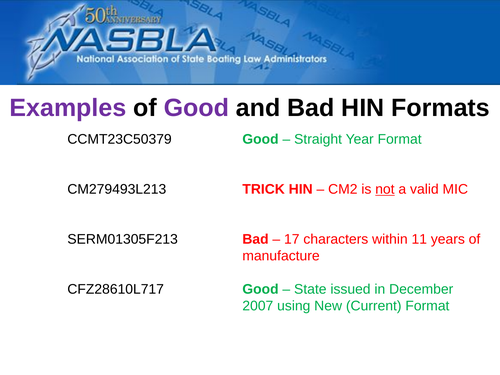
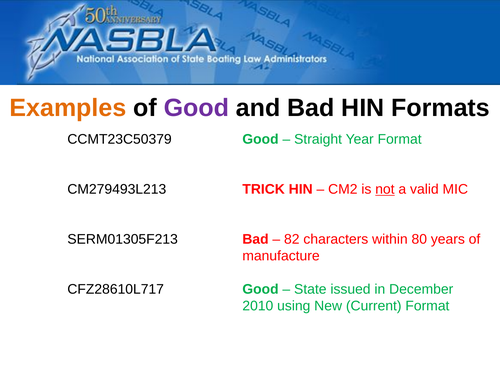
Examples colour: purple -> orange
17: 17 -> 82
11: 11 -> 80
2007: 2007 -> 2010
